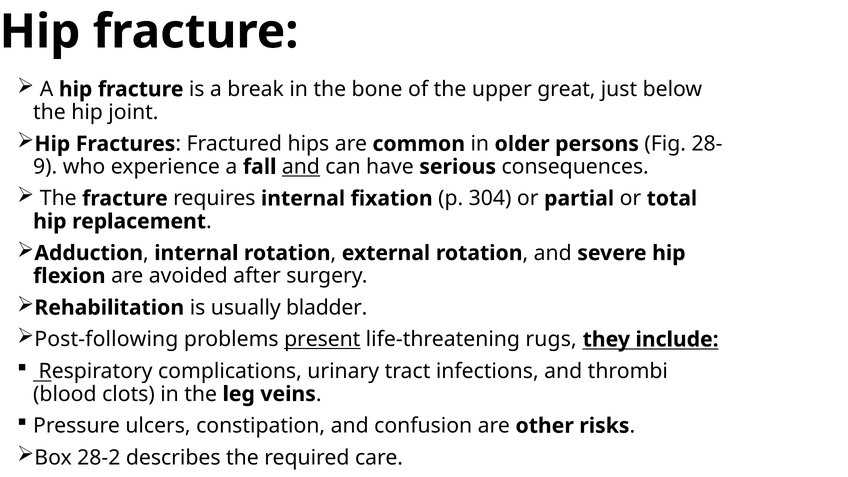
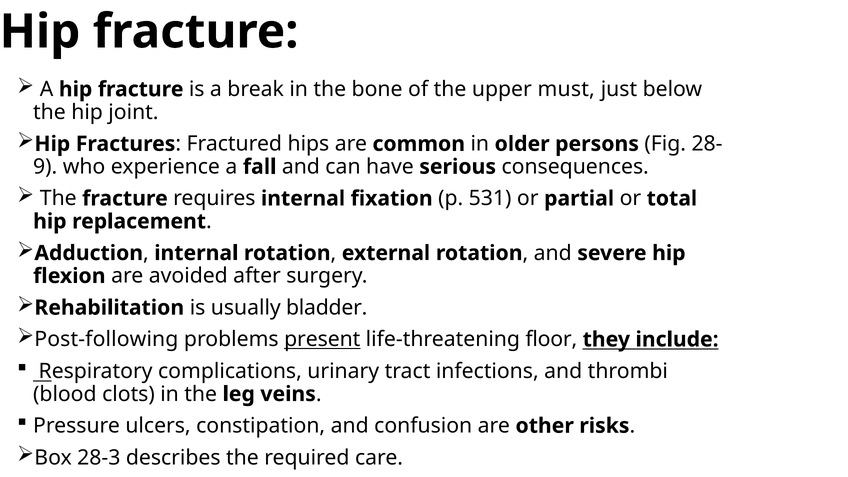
great: great -> must
and at (301, 167) underline: present -> none
304: 304 -> 531
rugs: rugs -> floor
28-2: 28-2 -> 28-3
